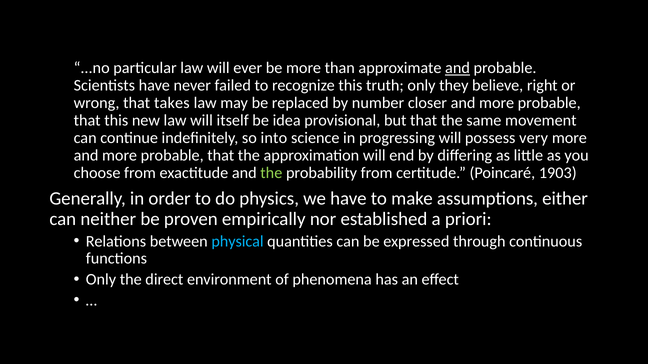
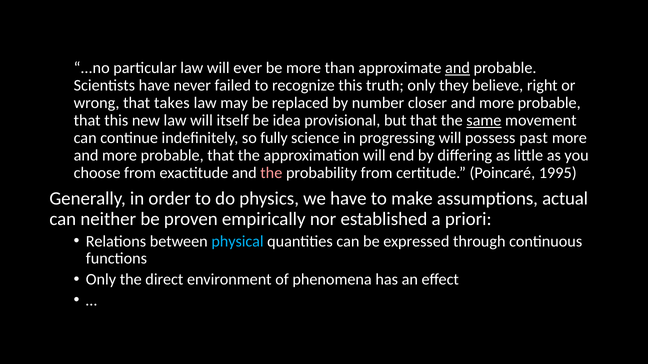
same underline: none -> present
into: into -> fully
very: very -> past
the at (271, 173) colour: light green -> pink
1903: 1903 -> 1995
either: either -> actual
